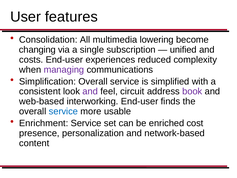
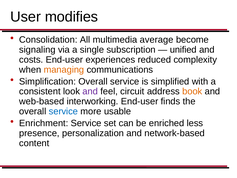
features: features -> modifies
lowering: lowering -> average
changing: changing -> signaling
managing colour: purple -> orange
book colour: purple -> orange
cost: cost -> less
